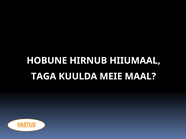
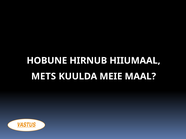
TAGA: TAGA -> METS
